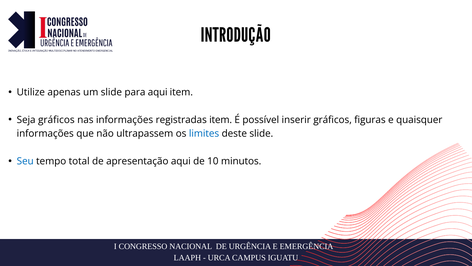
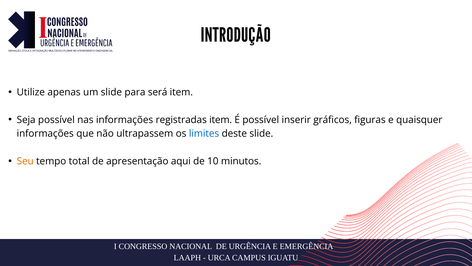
para aqui: aqui -> será
Seja gráficos: gráficos -> possível
Seu colour: blue -> orange
